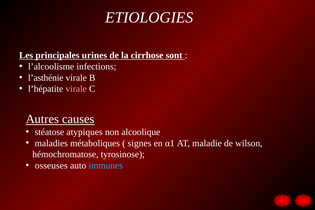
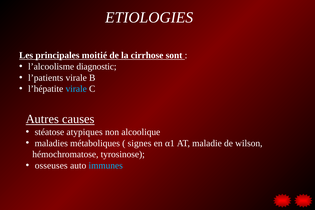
urines: urines -> moitié
infections: infections -> diagnostic
l’asthénie: l’asthénie -> l’patients
virale at (76, 89) colour: pink -> light blue
